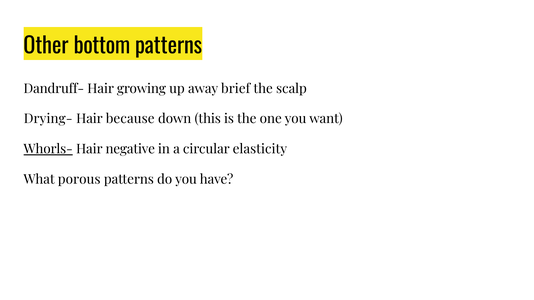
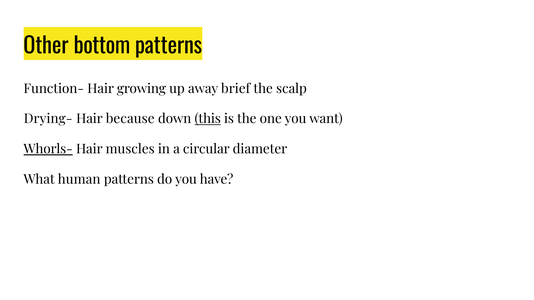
Dandruff-: Dandruff- -> Function-
this underline: none -> present
negative: negative -> muscles
elasticity: elasticity -> diameter
porous: porous -> human
